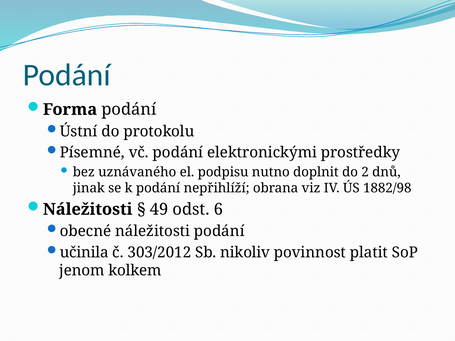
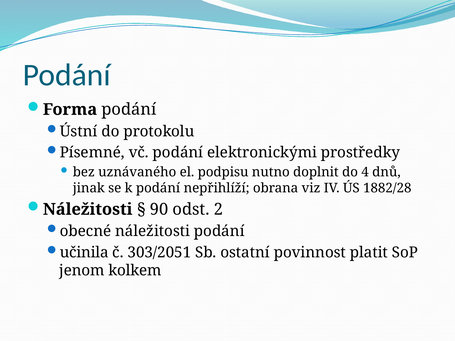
2: 2 -> 4
1882/98: 1882/98 -> 1882/28
49: 49 -> 90
6: 6 -> 2
303/2012: 303/2012 -> 303/2051
nikoliv: nikoliv -> ostatní
